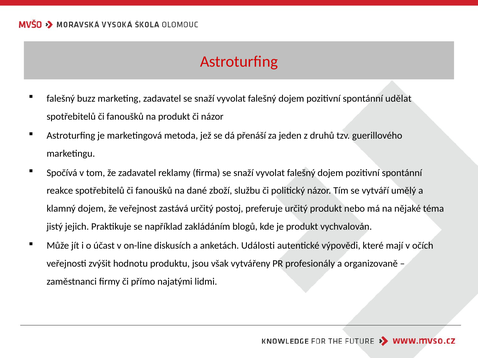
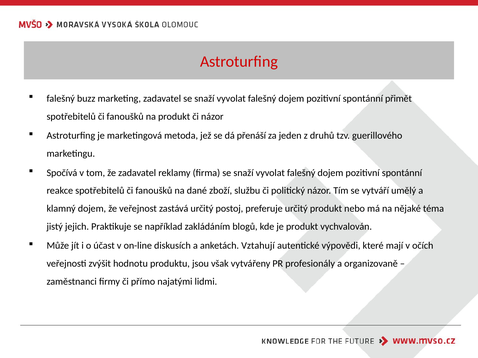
udělat: udělat -> přimět
Události: Události -> Vztahují
